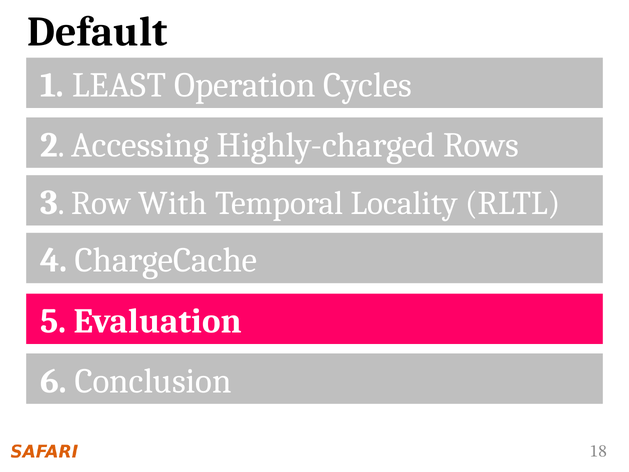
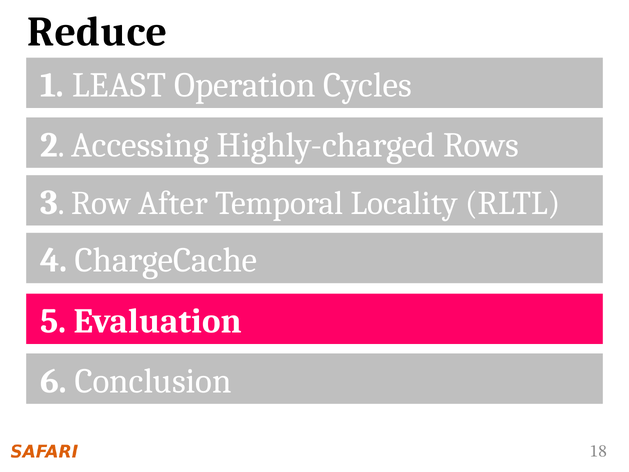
Default: Default -> Reduce
With: With -> After
